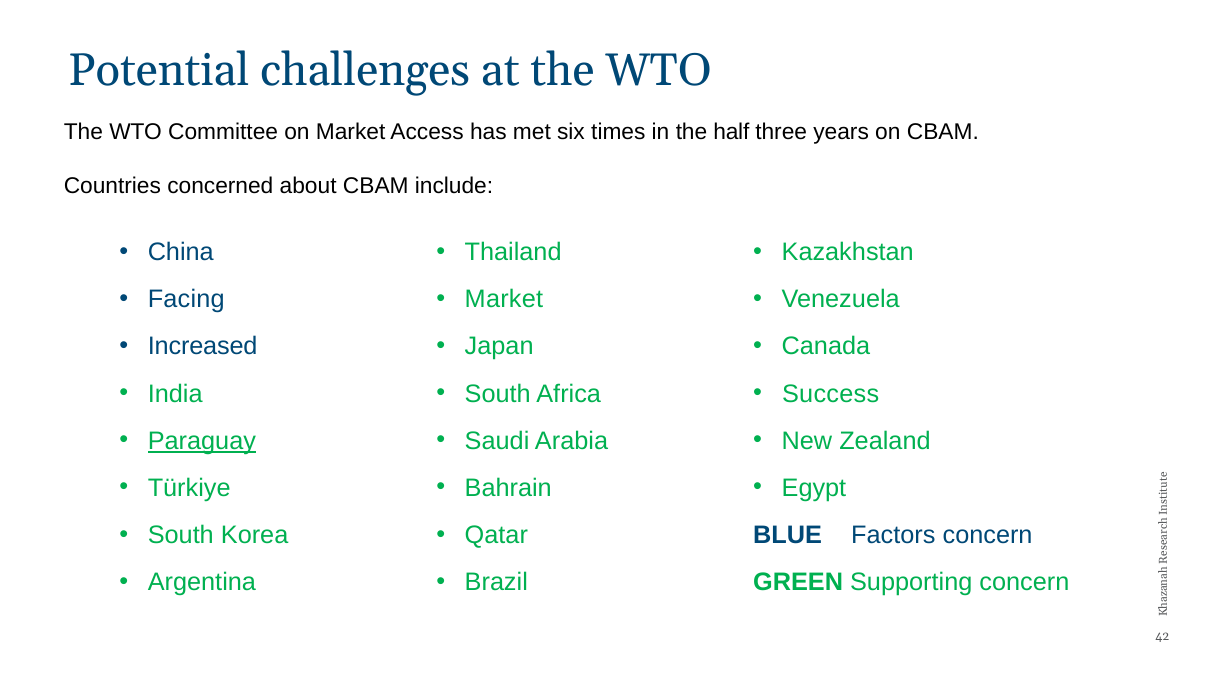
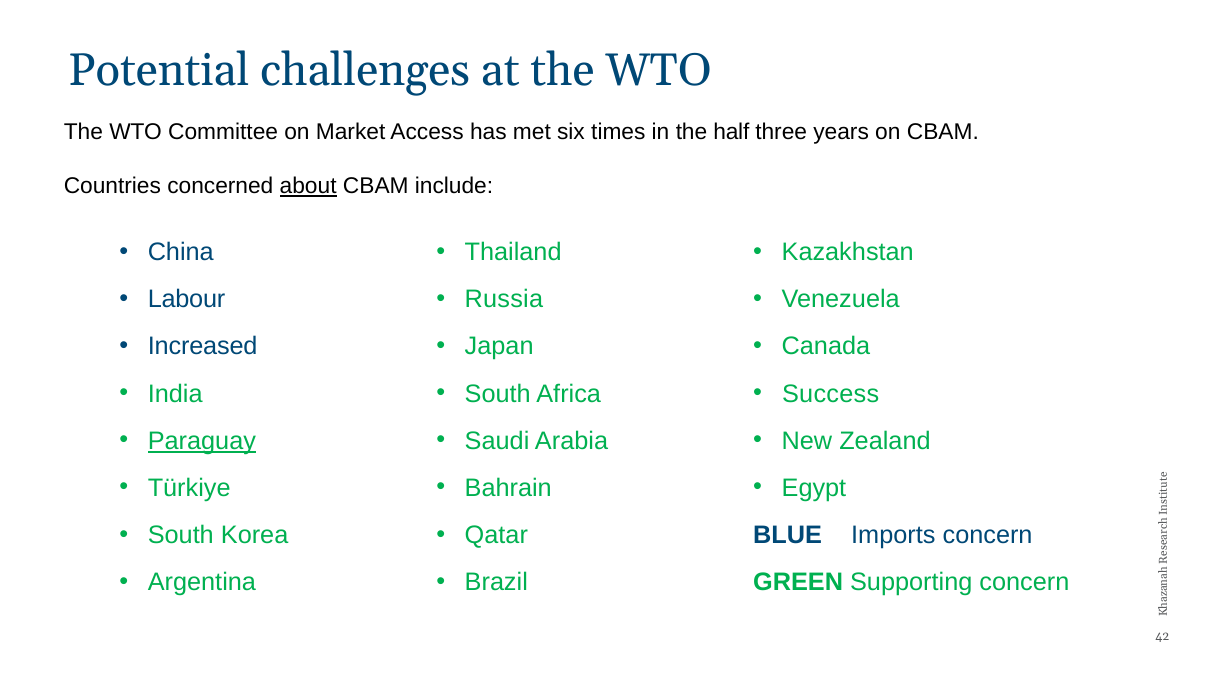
about underline: none -> present
Facing: Facing -> Labour
Market at (504, 299): Market -> Russia
Factors: Factors -> Imports
